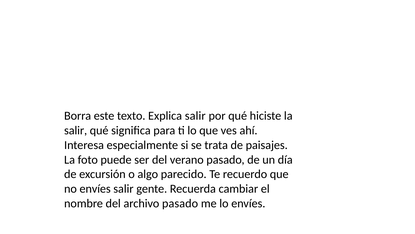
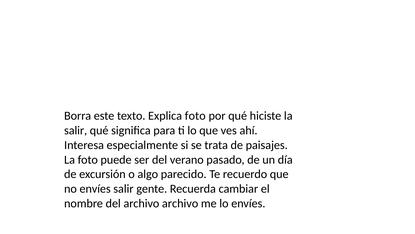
Explica salir: salir -> foto
archivo pasado: pasado -> archivo
